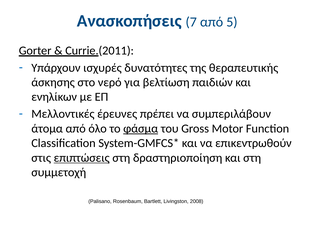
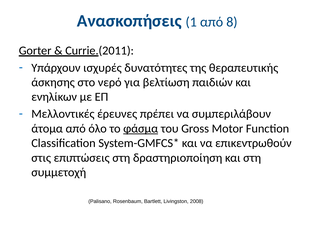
7: 7 -> 1
5: 5 -> 8
επιπτώσεις underline: present -> none
